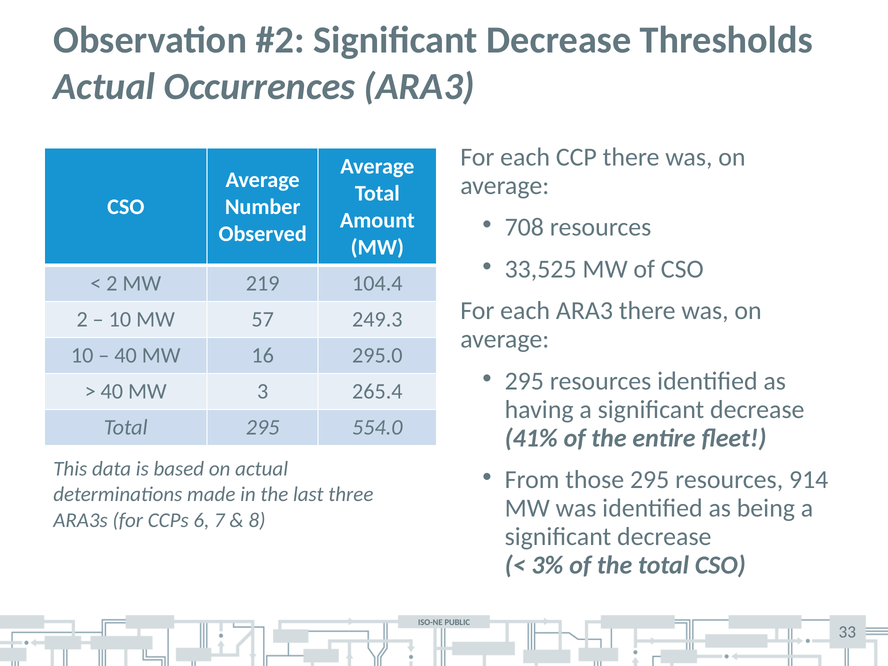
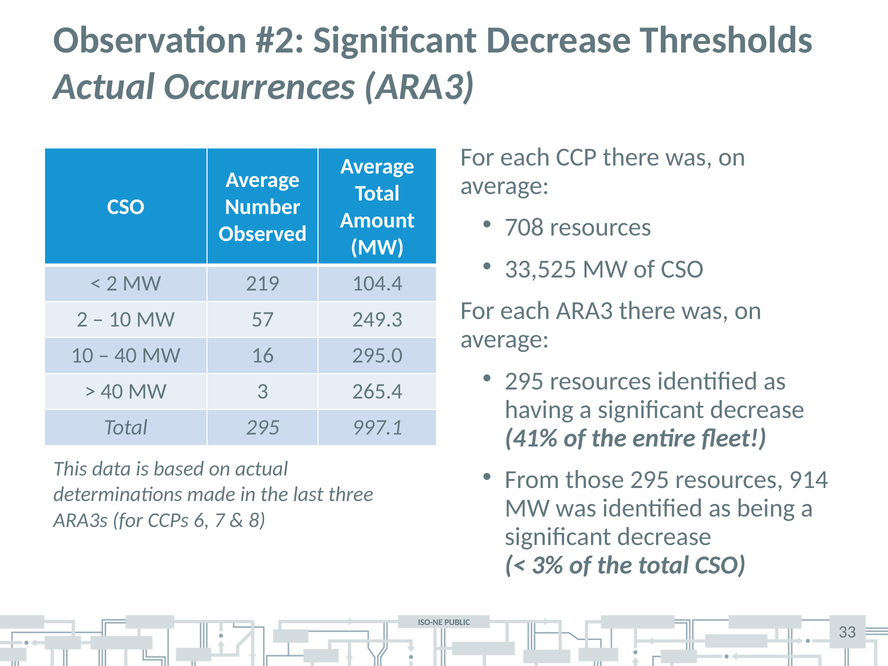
554.0: 554.0 -> 997.1
